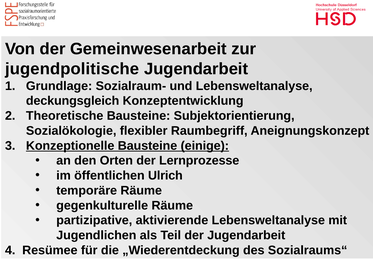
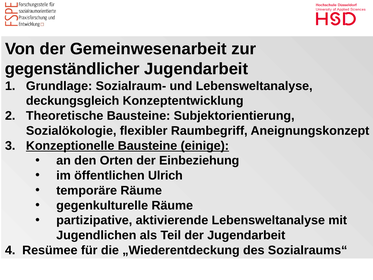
jugendpolitische: jugendpolitische -> gegenständlicher
Lernprozesse: Lernprozesse -> Einbeziehung
